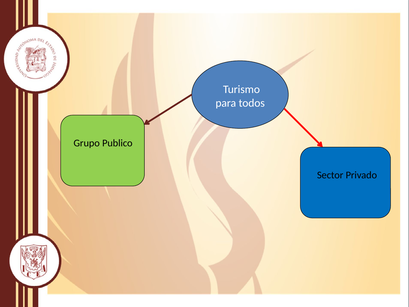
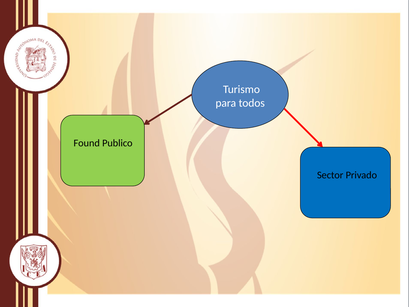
Grupo: Grupo -> Found
